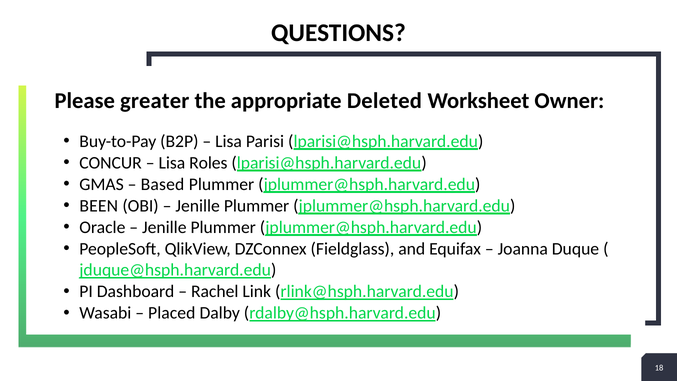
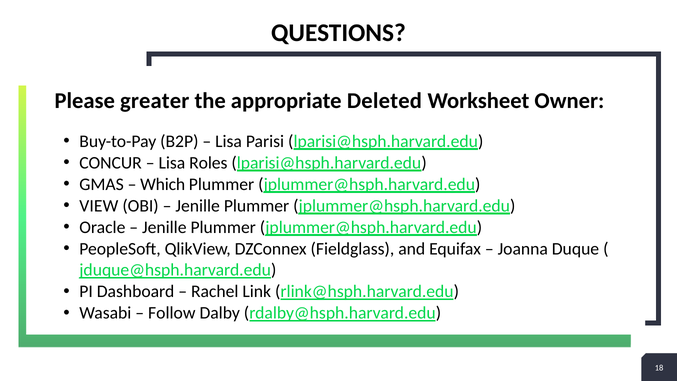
Based: Based -> Which
BEEN: BEEN -> VIEW
Placed: Placed -> Follow
